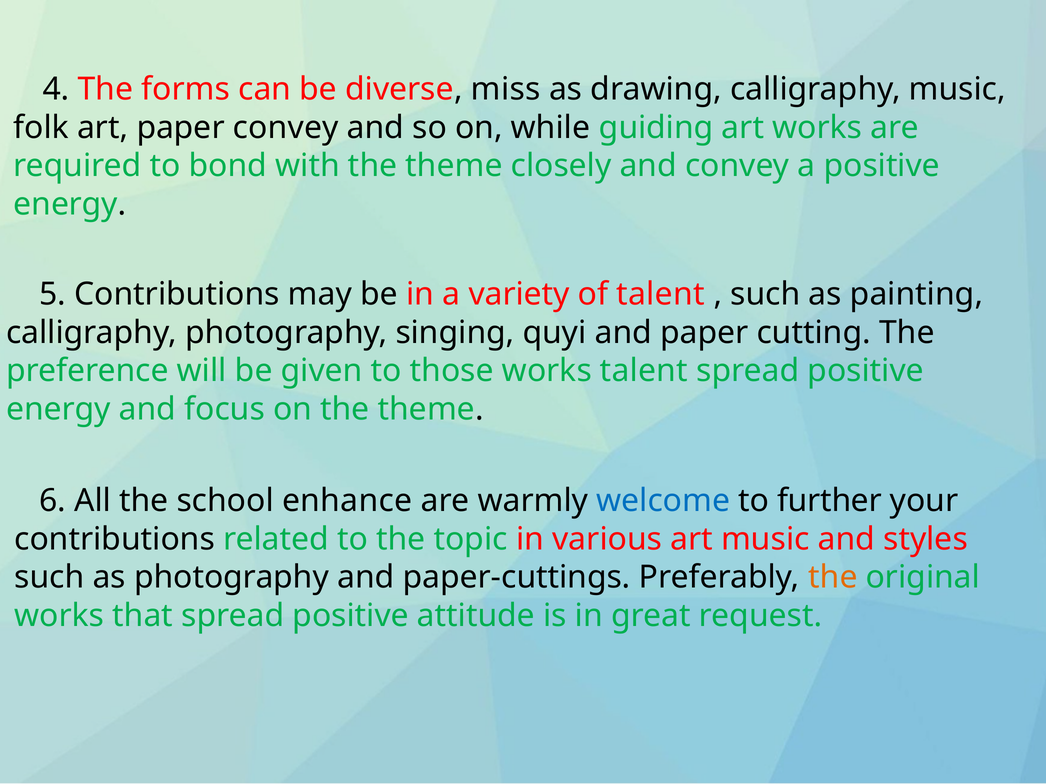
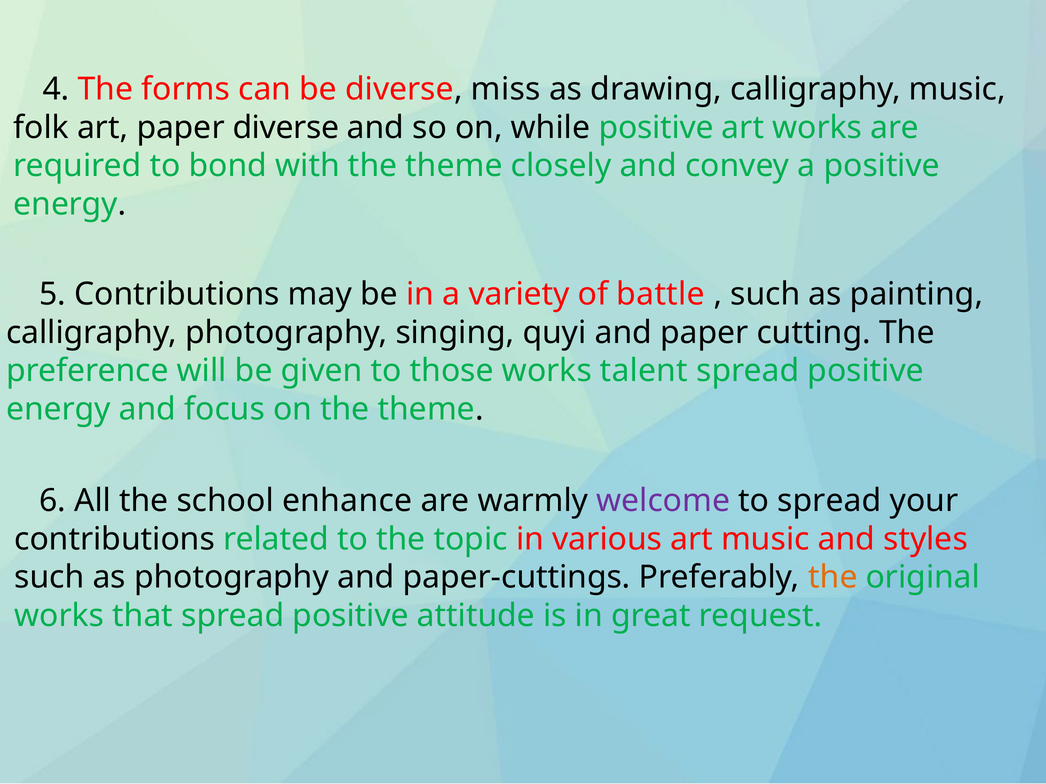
paper convey: convey -> diverse
while guiding: guiding -> positive
of talent: talent -> battle
welcome colour: blue -> purple
to further: further -> spread
